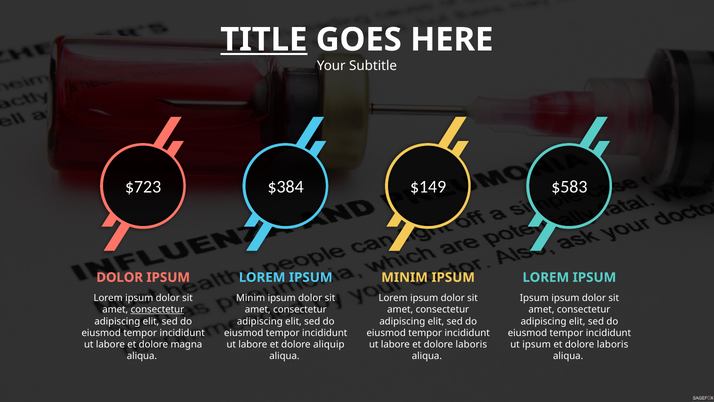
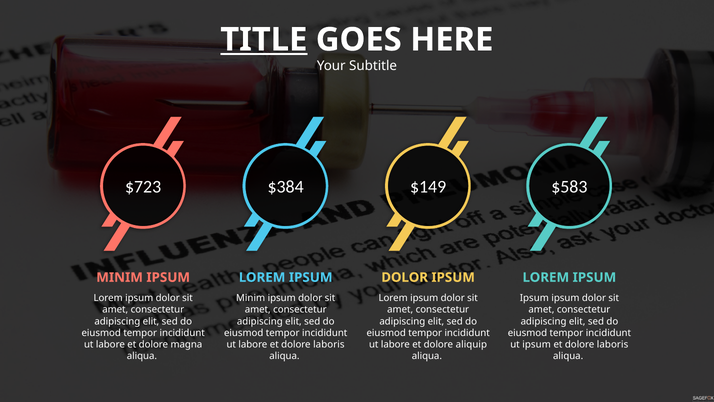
DOLOR at (120, 277): DOLOR -> MINIM
MINIM at (405, 277): MINIM -> DOLOR
consectetur at (157, 310) underline: present -> none
labore et dolore aliquip: aliquip -> laboris
labore et dolore laboris: laboris -> aliquip
